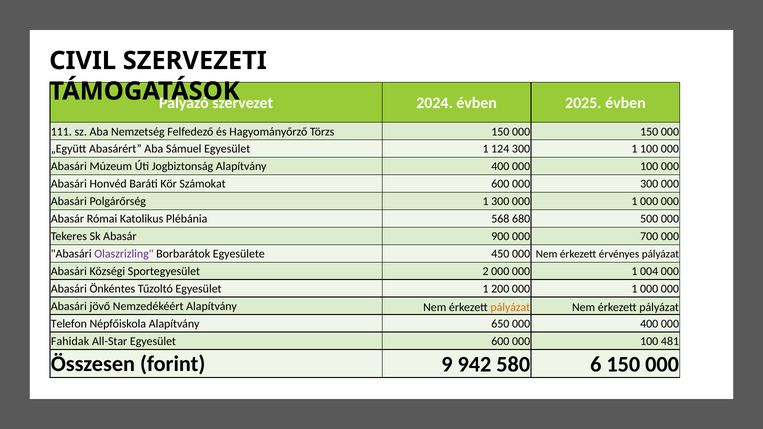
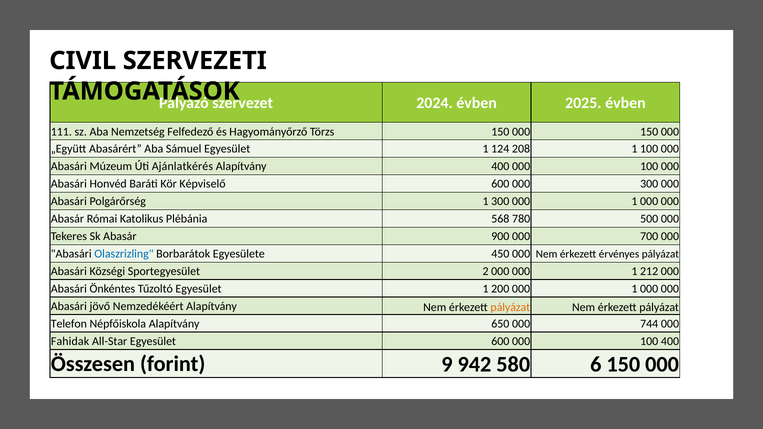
124 300: 300 -> 208
Jogbiztonság: Jogbiztonság -> Ajánlatkérés
Számokat: Számokat -> Képviselő
680: 680 -> 780
Olaszrizling colour: purple -> blue
004: 004 -> 212
000 400: 400 -> 744
100 481: 481 -> 400
